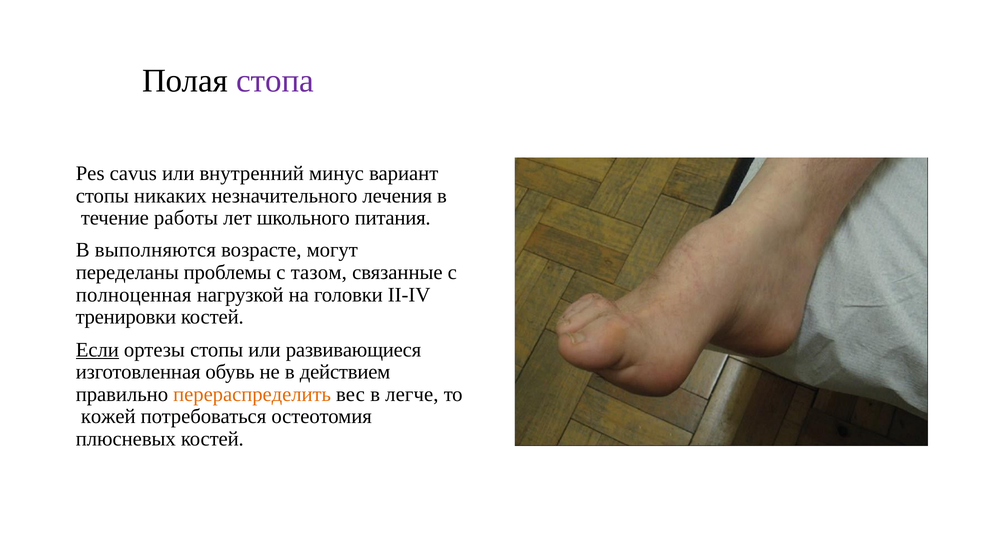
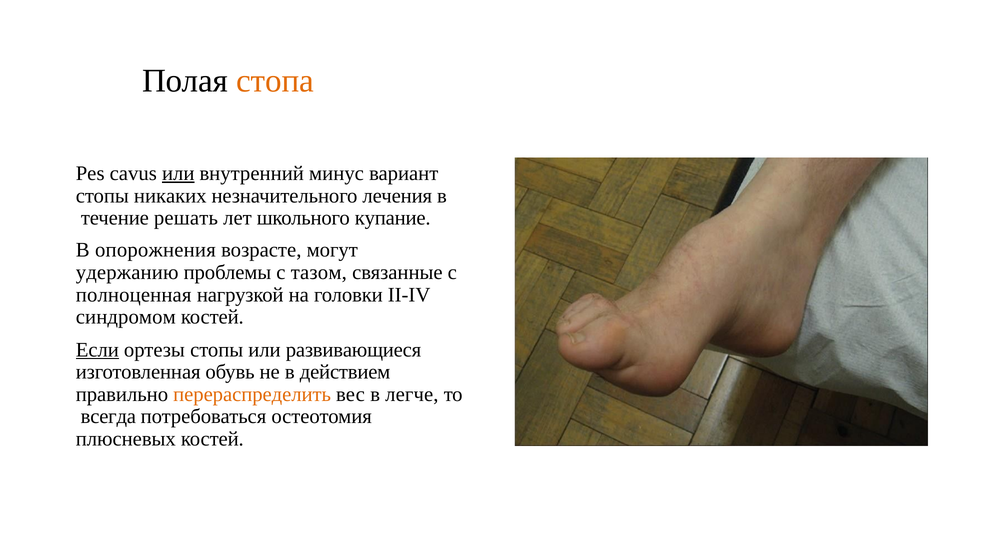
стопа colour: purple -> orange
или at (178, 174) underline: none -> present
работы: работы -> решать
питания: питания -> купание
выполняются: выполняются -> опорожнения
переделаны: переделаны -> удержанию
тренировки: тренировки -> синдромом
кожей: кожей -> всегда
